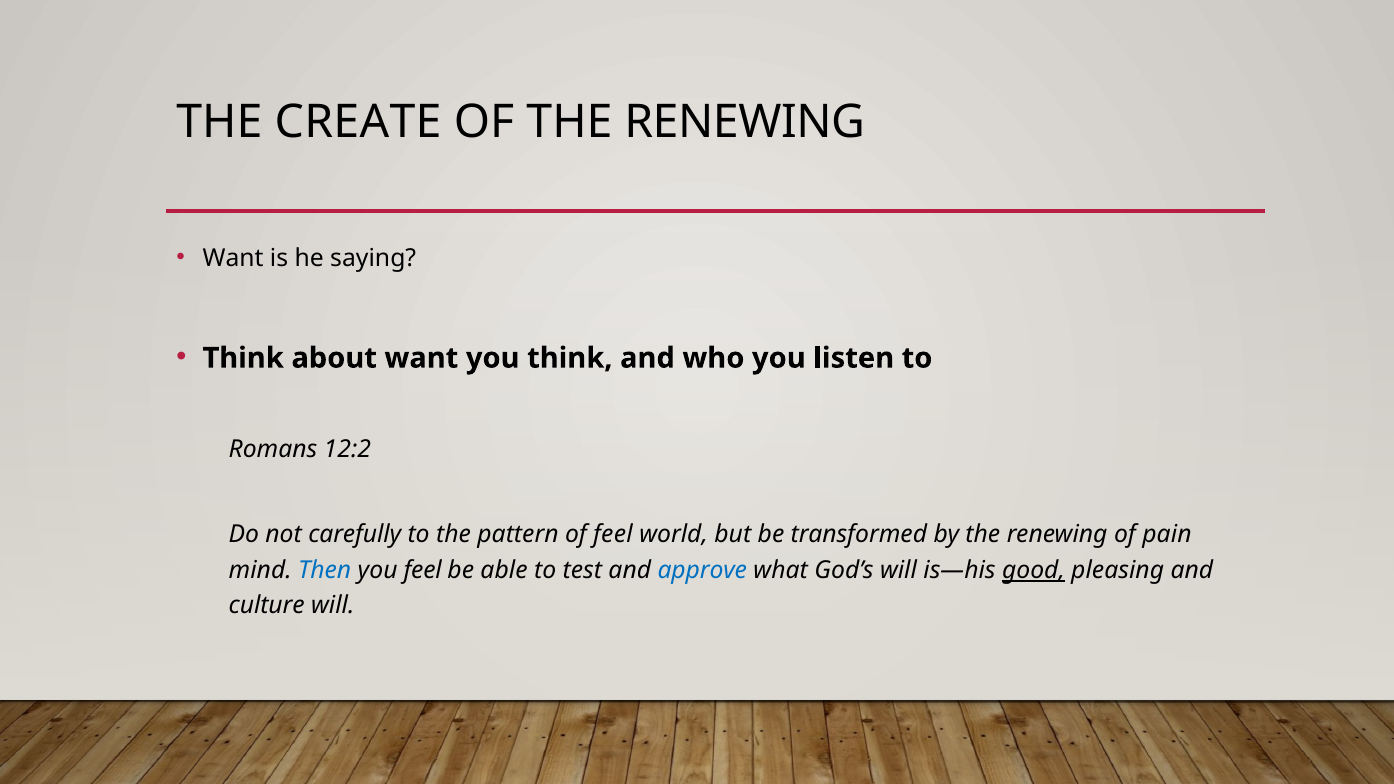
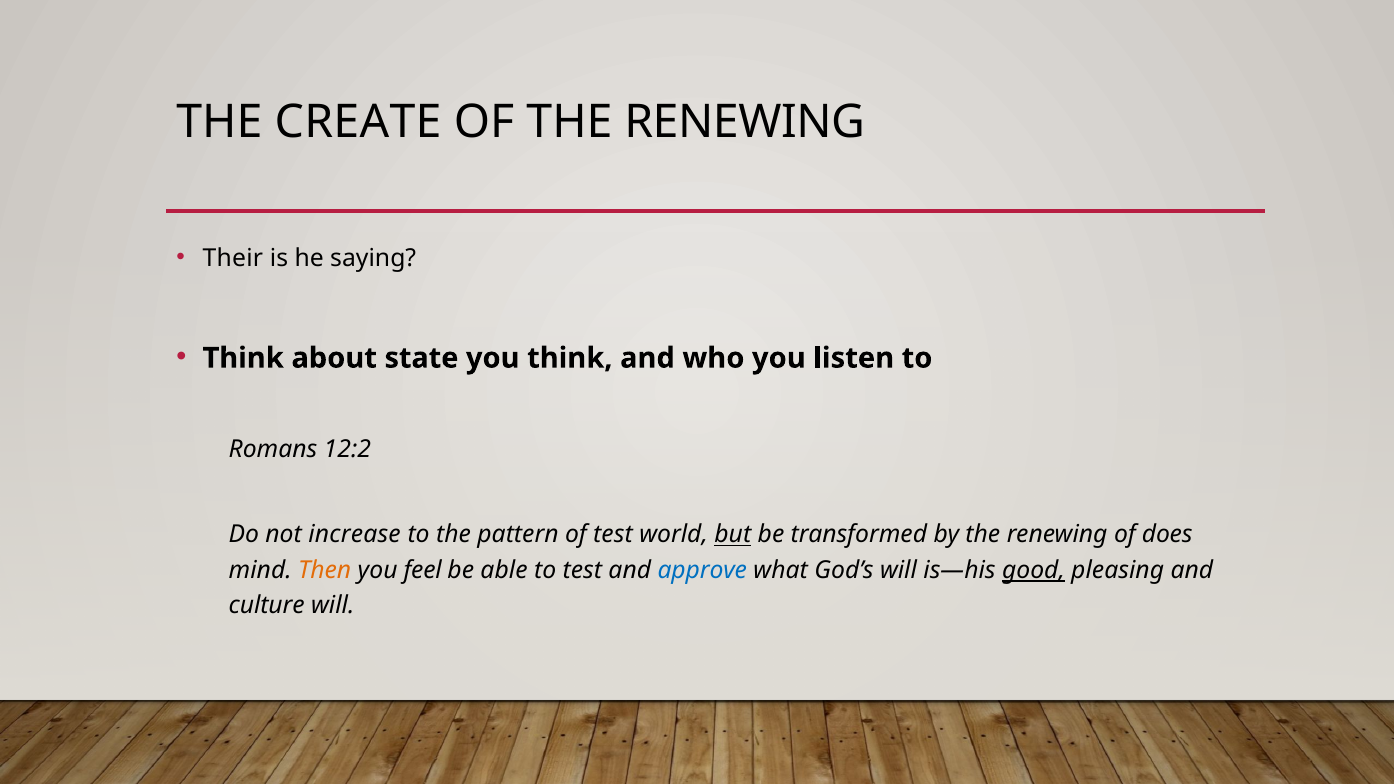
Want at (233, 258): Want -> Their
about want: want -> state
carefully: carefully -> increase
of feel: feel -> test
but underline: none -> present
pain: pain -> does
Then colour: blue -> orange
